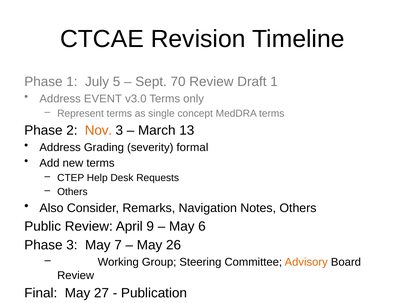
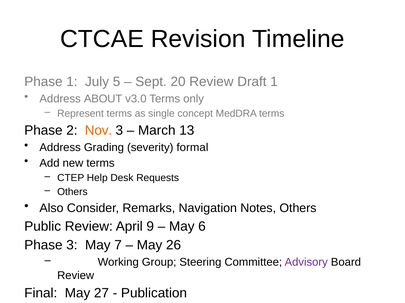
70: 70 -> 20
EVENT: EVENT -> ABOUT
Advisory colour: orange -> purple
